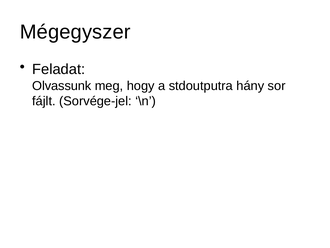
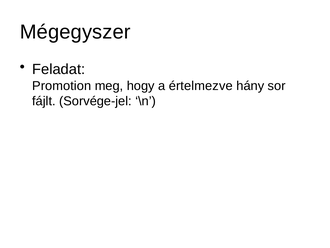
Olvassunk: Olvassunk -> Promotion
stdoutputra: stdoutputra -> értelmezve
